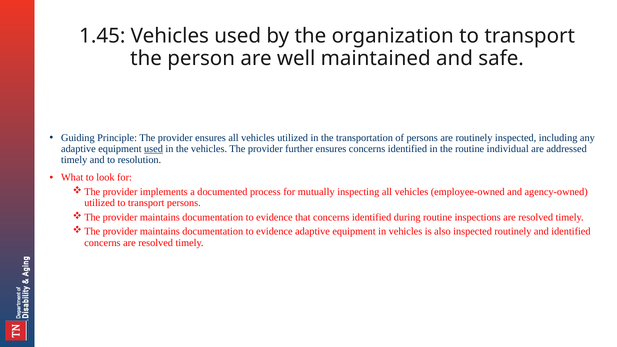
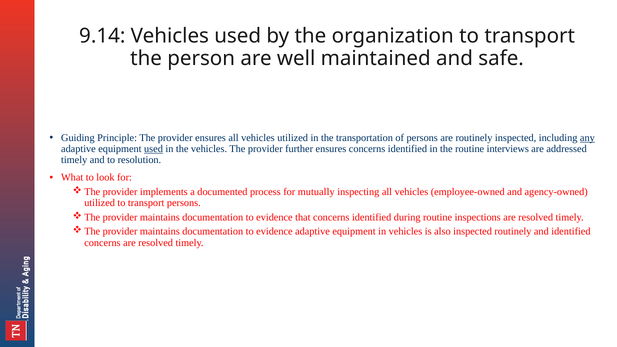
1.45: 1.45 -> 9.14
any underline: none -> present
individual: individual -> interviews
